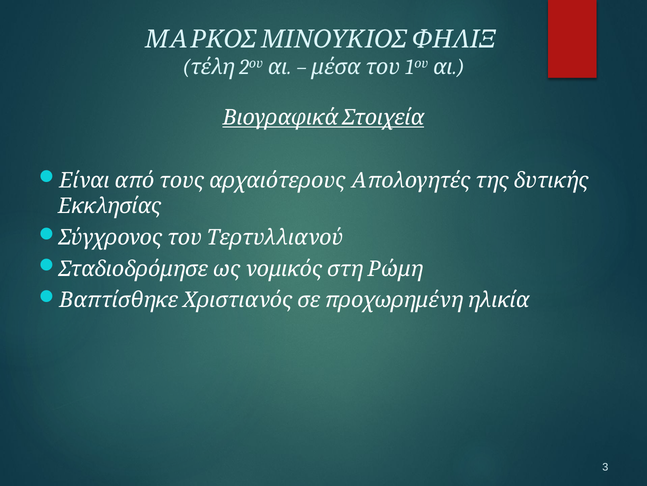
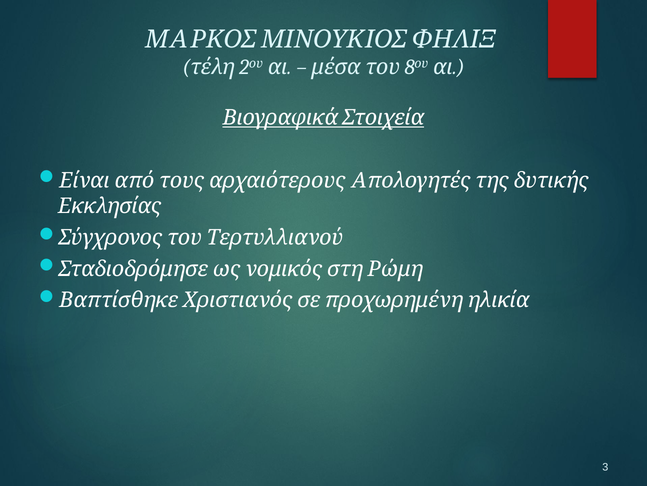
1: 1 -> 8
